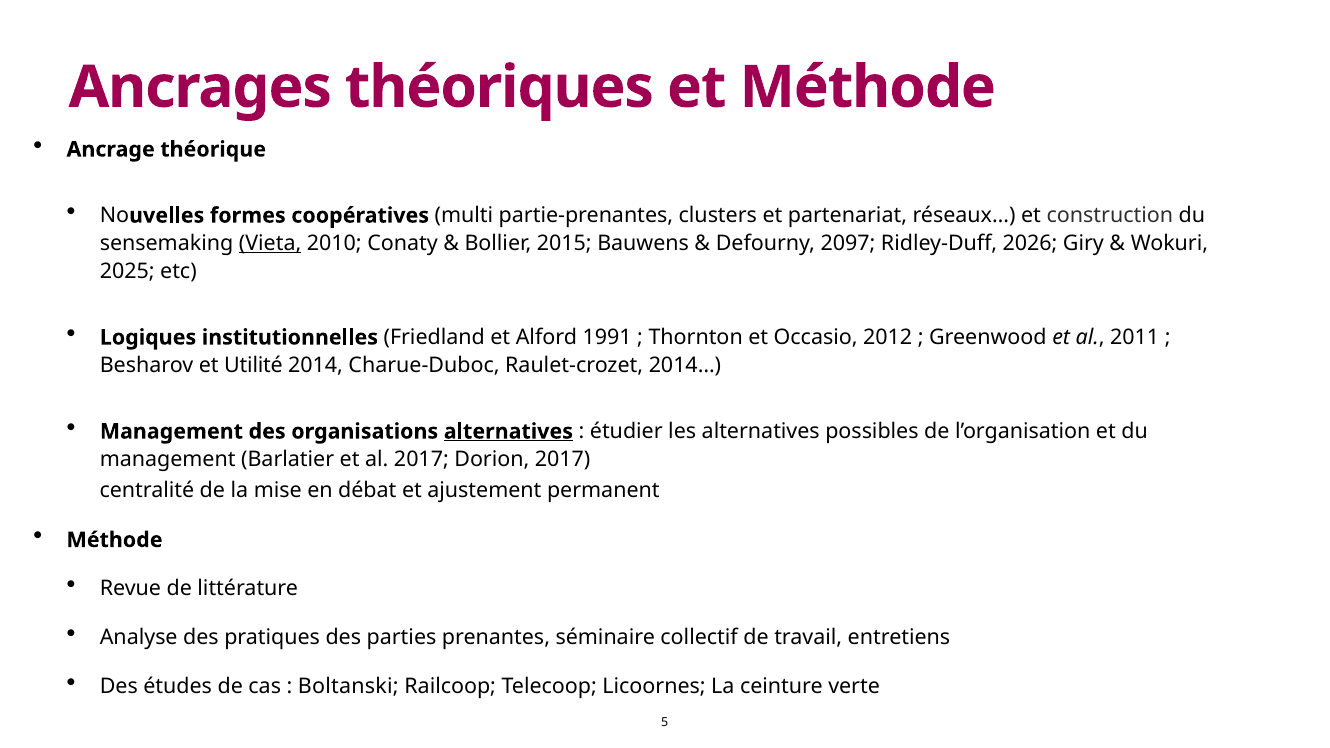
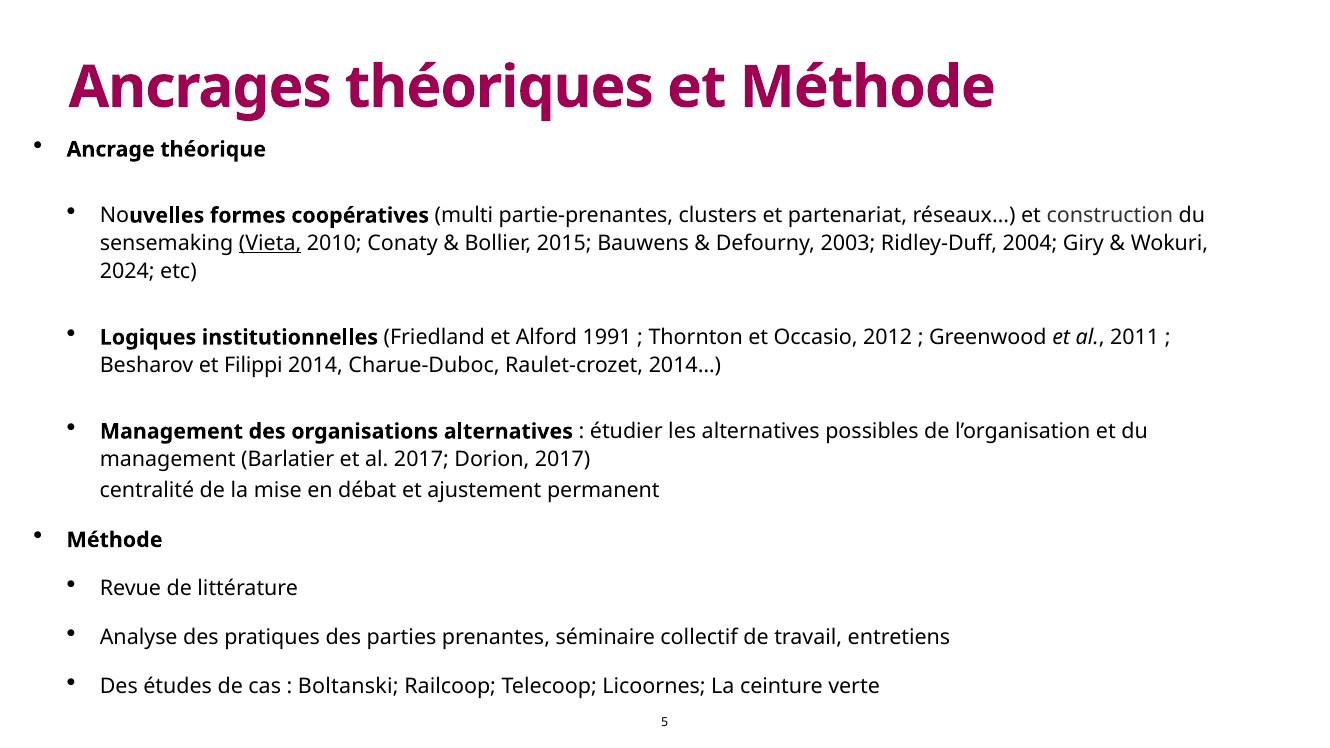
2097: 2097 -> 2003
2026: 2026 -> 2004
2025: 2025 -> 2024
Utilité: Utilité -> Filippi
alternatives at (508, 432) underline: present -> none
